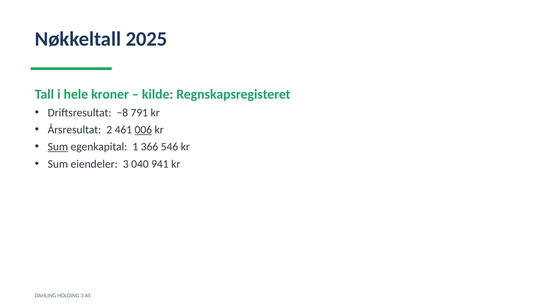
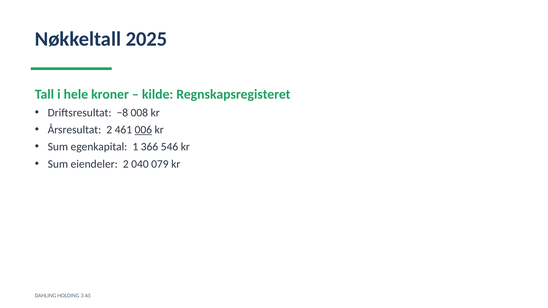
791: 791 -> 008
Sum at (58, 147) underline: present -> none
eiendeler 3: 3 -> 2
941: 941 -> 079
